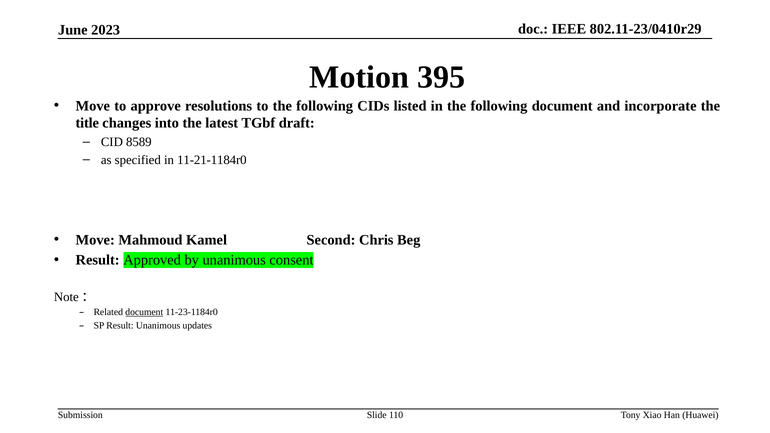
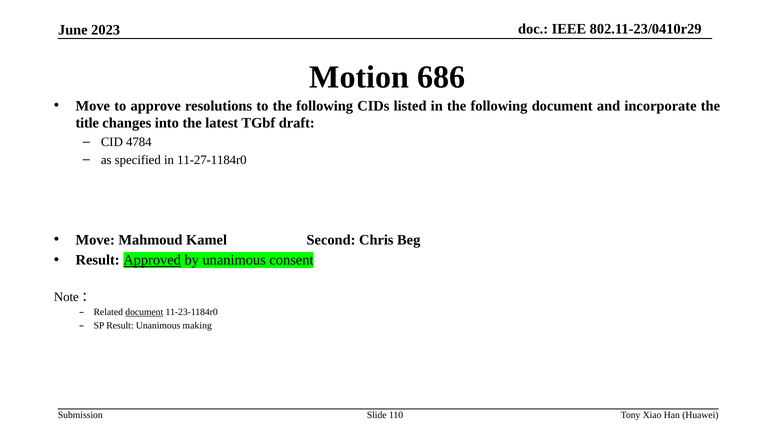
395: 395 -> 686
8589: 8589 -> 4784
11-21-1184r0: 11-21-1184r0 -> 11-27-1184r0
Approved underline: none -> present
updates: updates -> making
